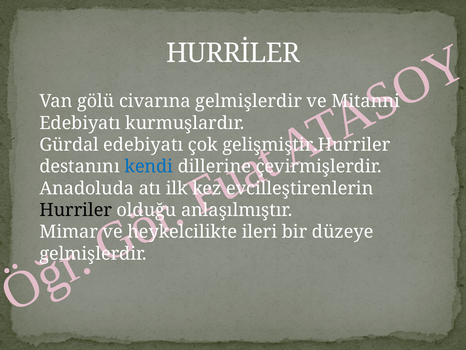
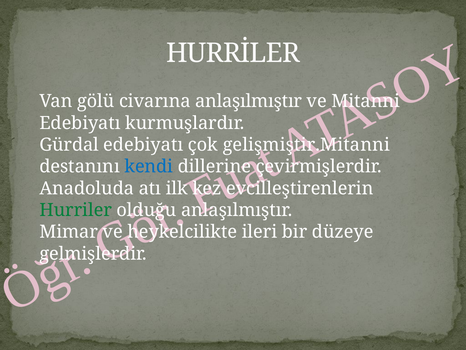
civarına gelmişlerdir: gelmişlerdir -> anlaşılmıştır
gelişmiştir.Hurriler: gelişmiştir.Hurriler -> gelişmiştir.Mitanni
Hurriler colour: black -> green
